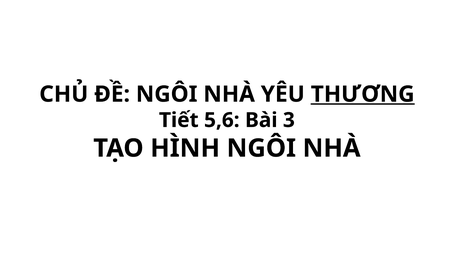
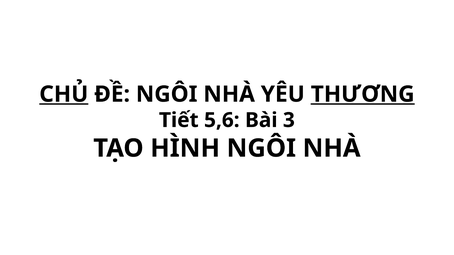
CHỦ underline: none -> present
